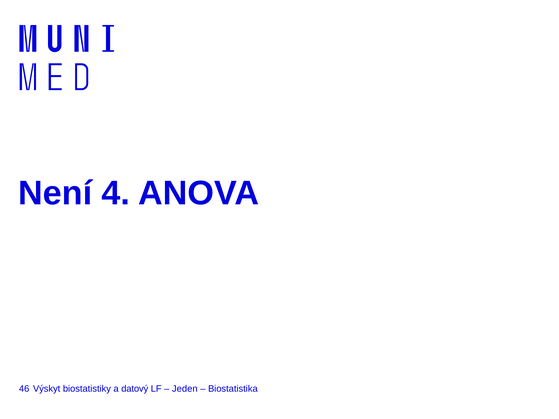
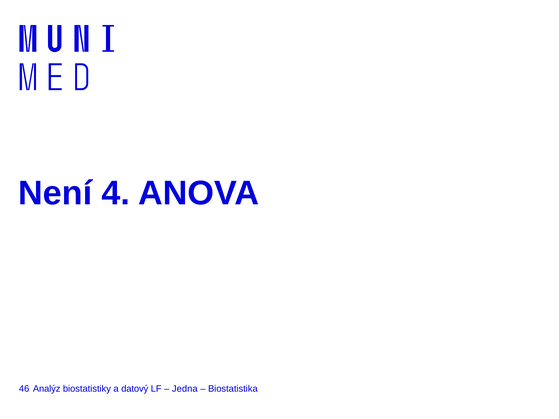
Výskyt: Výskyt -> Analýz
Jeden: Jeden -> Jedna
